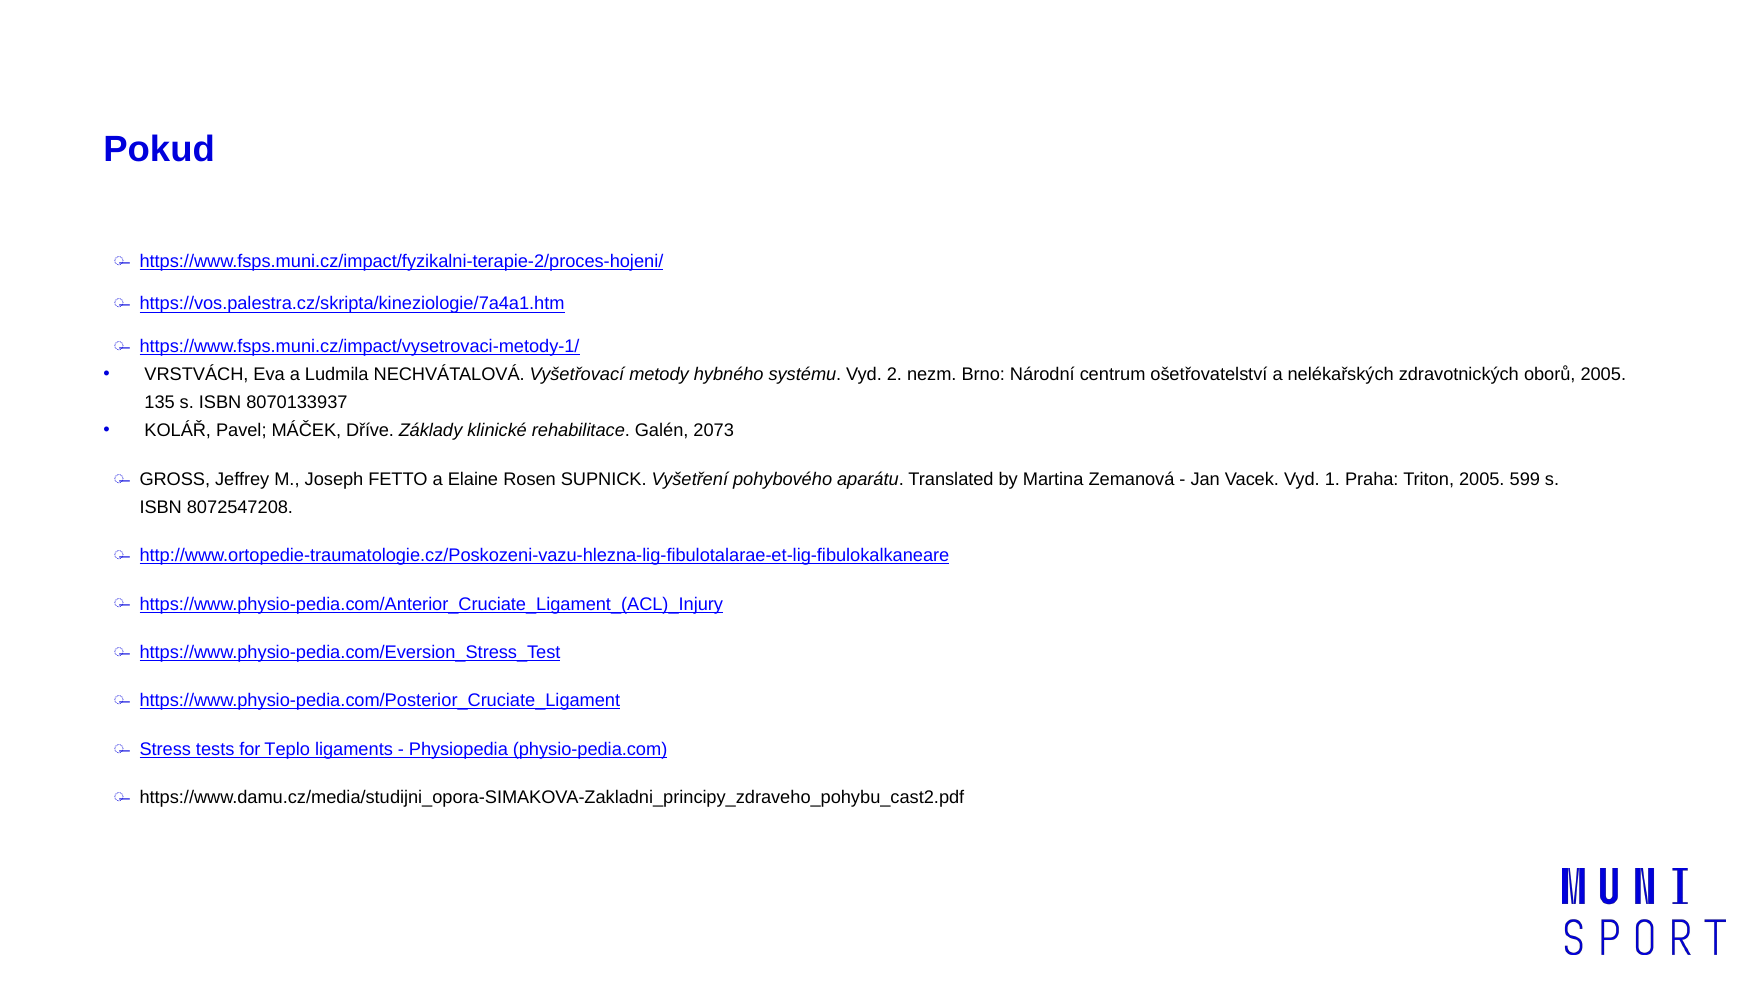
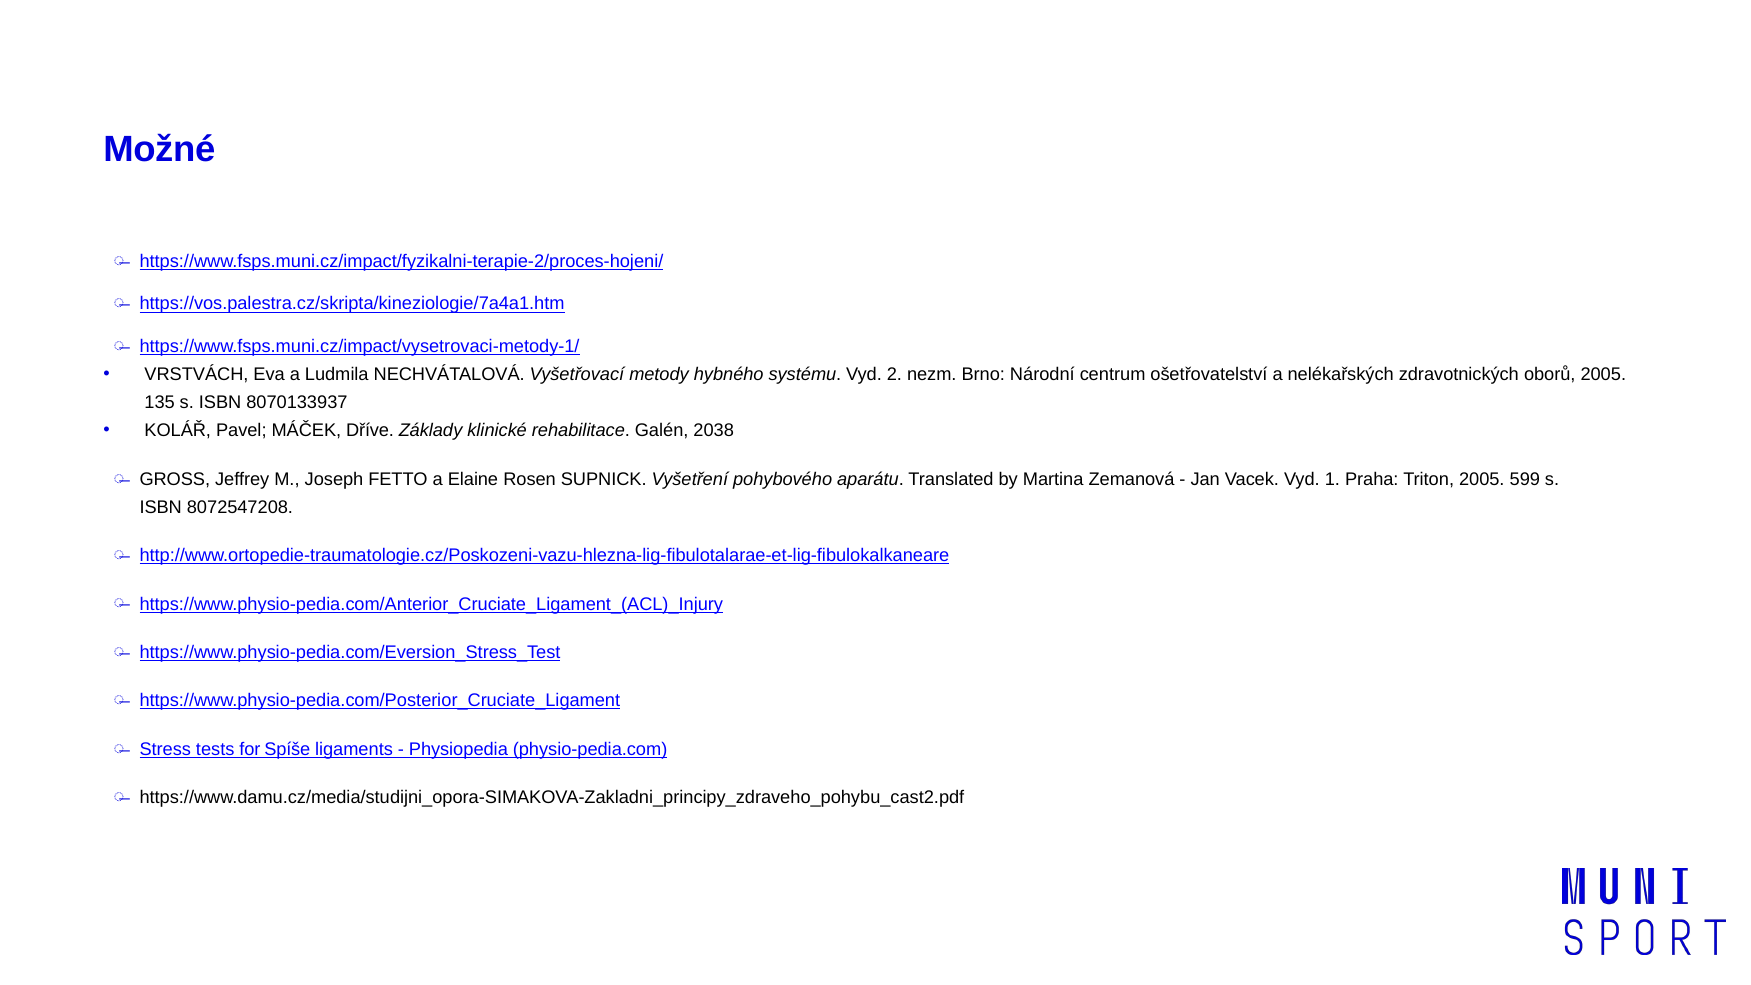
Pokud: Pokud -> Možné
2073: 2073 -> 2038
Teplo: Teplo -> Spíše
